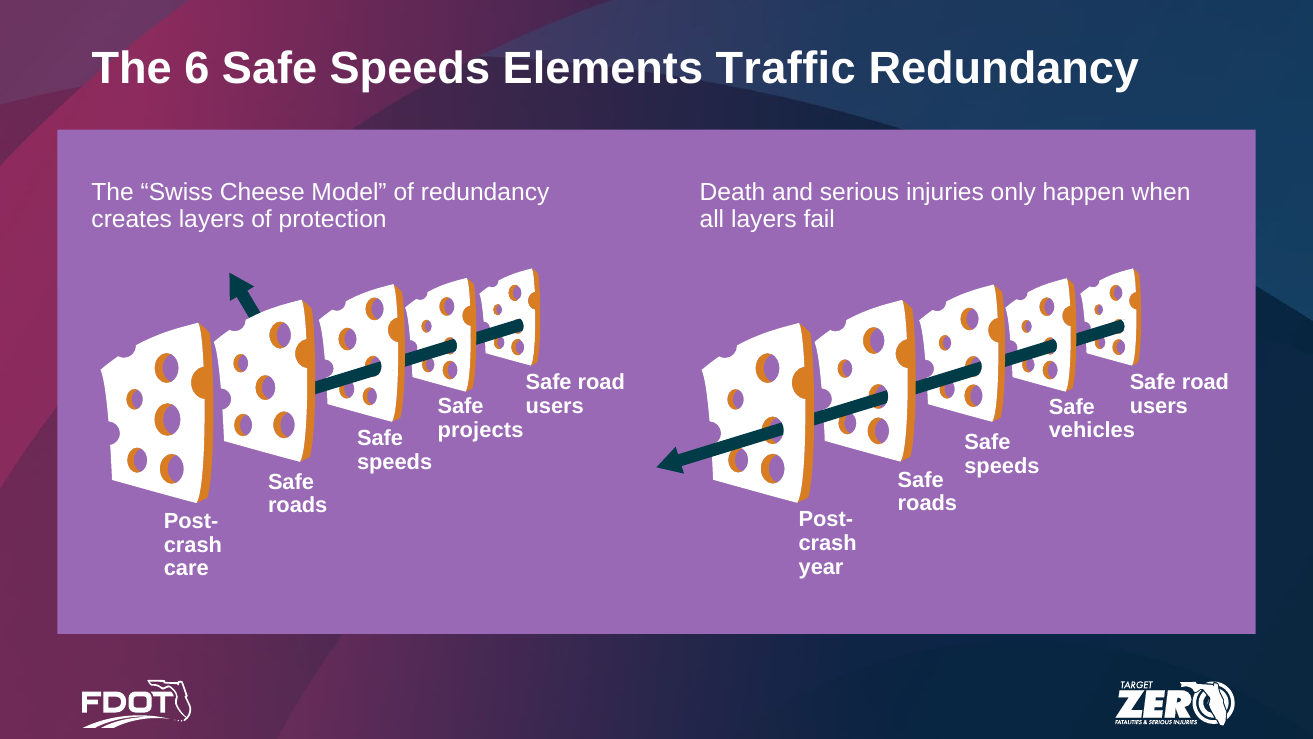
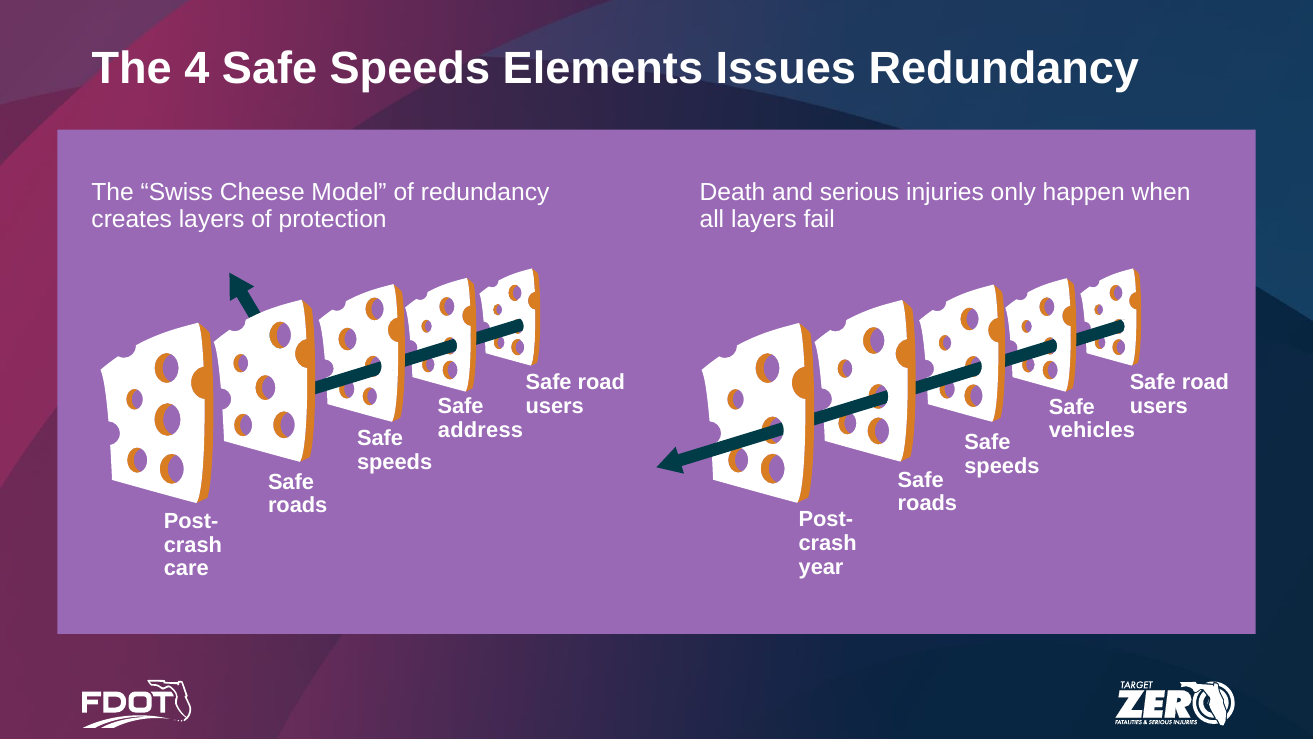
6: 6 -> 4
Traffic: Traffic -> Issues
projects: projects -> address
